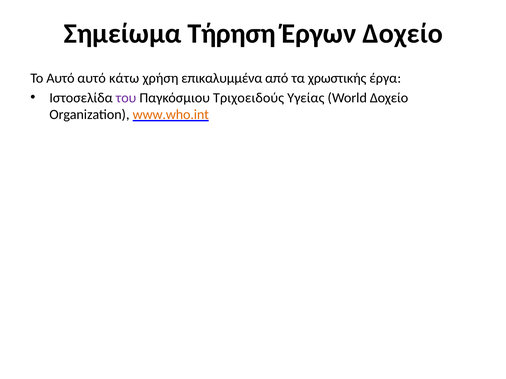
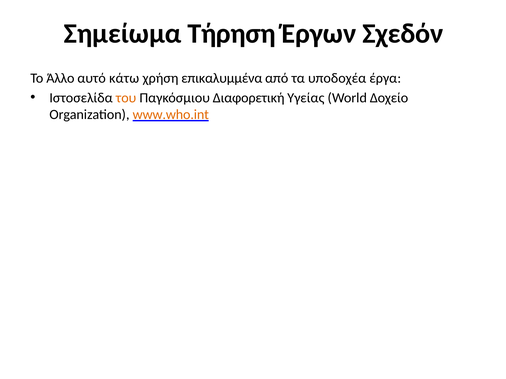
Έργων Δοχείο: Δοχείο -> Σχεδόν
Το Αυτό: Αυτό -> Άλλο
χρωστικής: χρωστικής -> υποδοχέα
του colour: purple -> orange
Τριχοειδούς: Τριχοειδούς -> Διαφορετική
